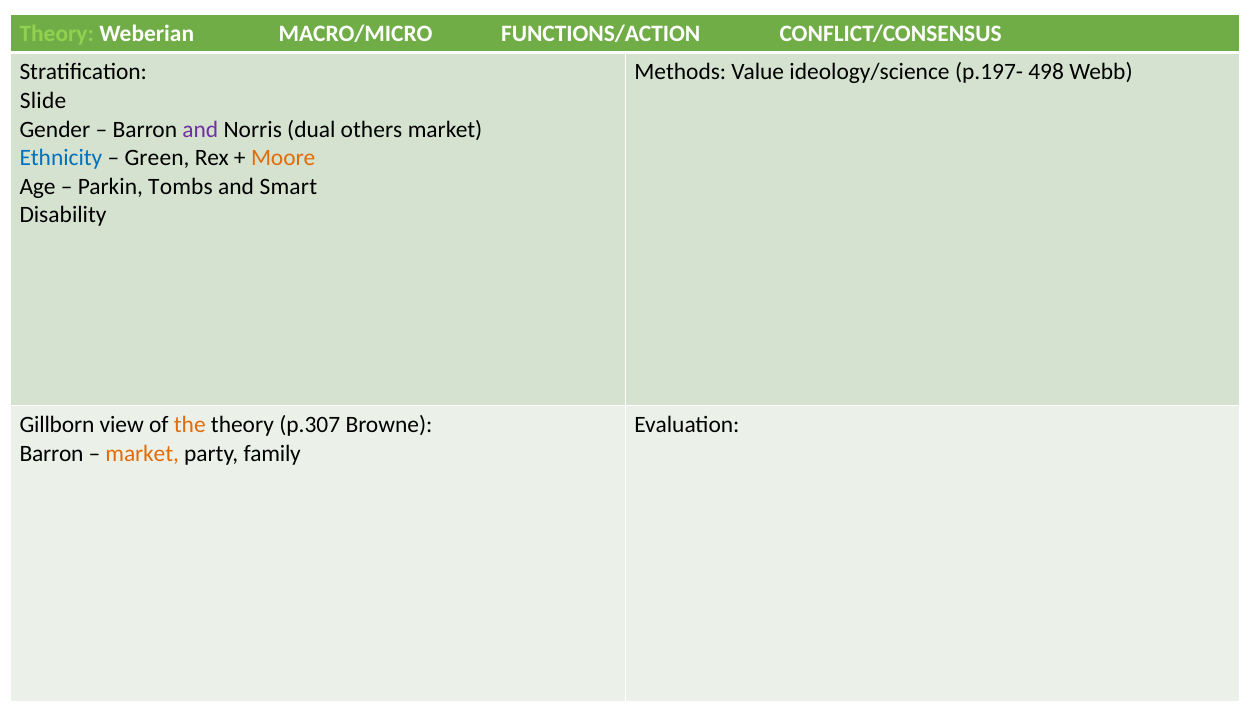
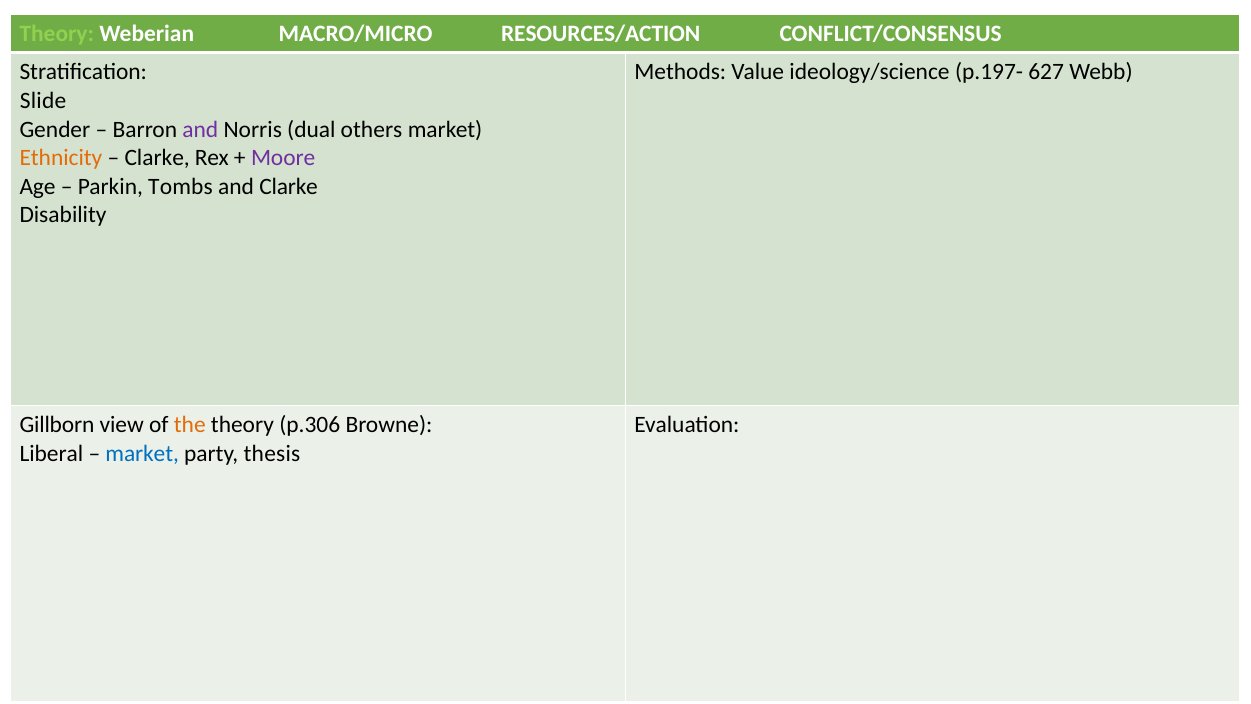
FUNCTIONS/ACTION: FUNCTIONS/ACTION -> RESOURCES/ACTION
498: 498 -> 627
Ethnicity colour: blue -> orange
Green at (157, 158): Green -> Clarke
Moore colour: orange -> purple
and Smart: Smart -> Clarke
p.307: p.307 -> p.306
Barron at (52, 454): Barron -> Liberal
market at (142, 454) colour: orange -> blue
family: family -> thesis
